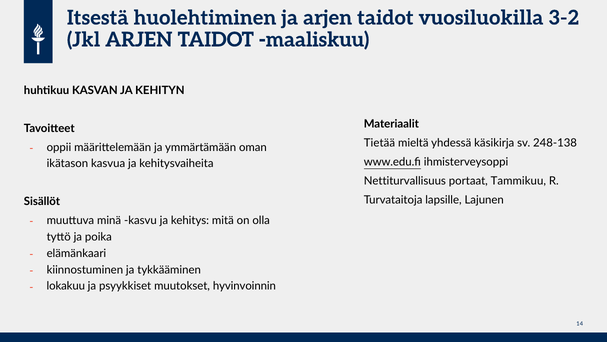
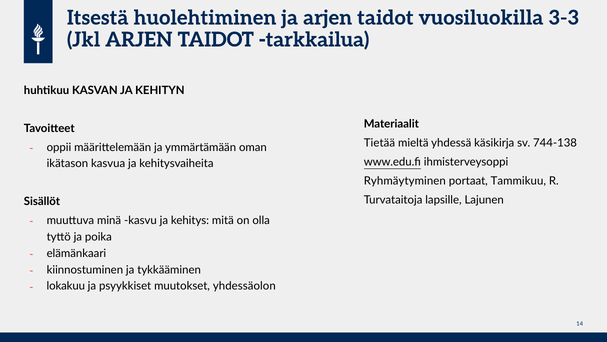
3-2: 3-2 -> 3-3
maaliskuu: maaliskuu -> tarkkailua
248-138: 248-138 -> 744-138
Nettiturvallisuus: Nettiturvallisuus -> Ryhmäytyminen
hyvinvoinnin: hyvinvoinnin -> yhdessäolon
